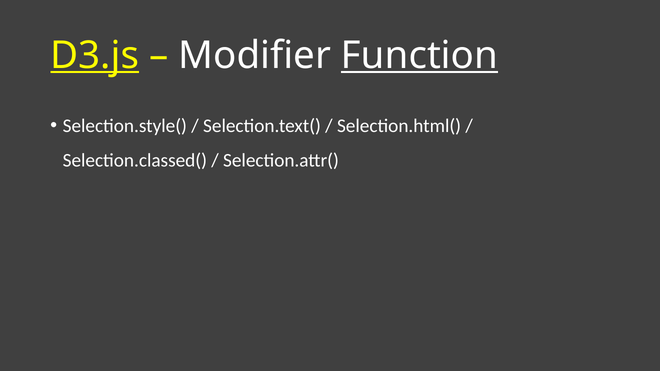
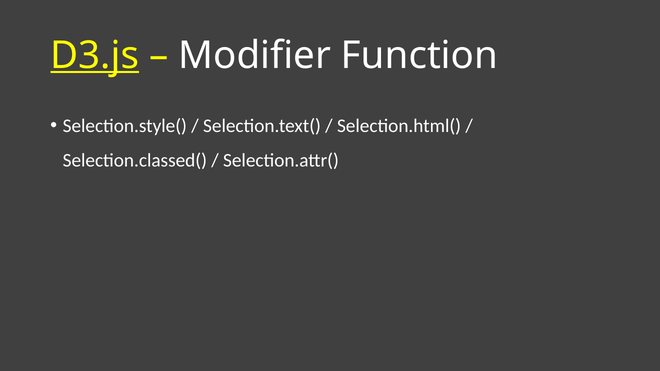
Function underline: present -> none
